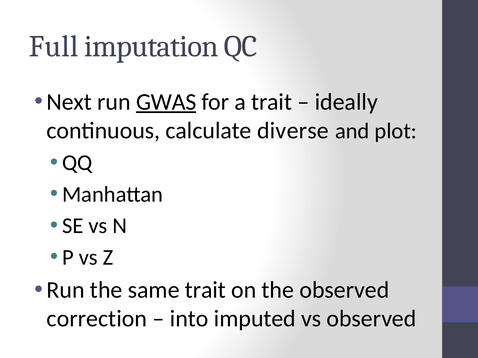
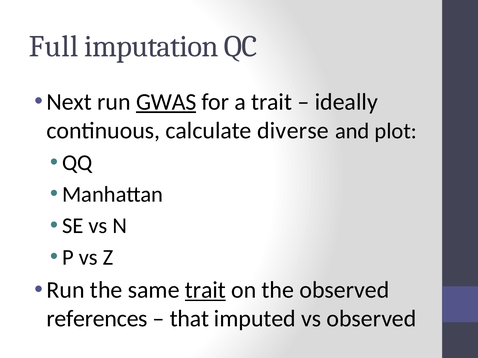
trait at (205, 291) underline: none -> present
correction: correction -> references
into: into -> that
